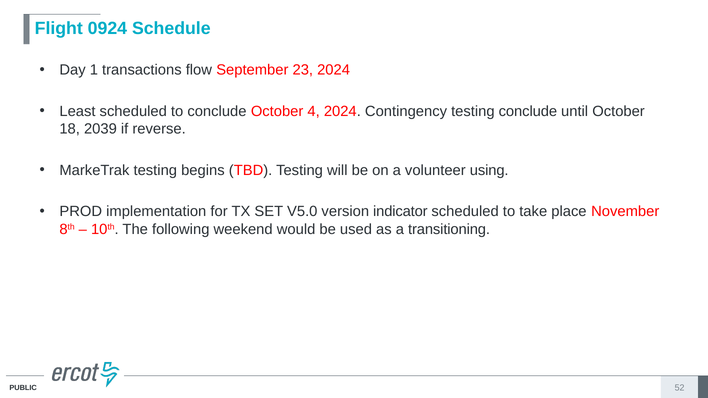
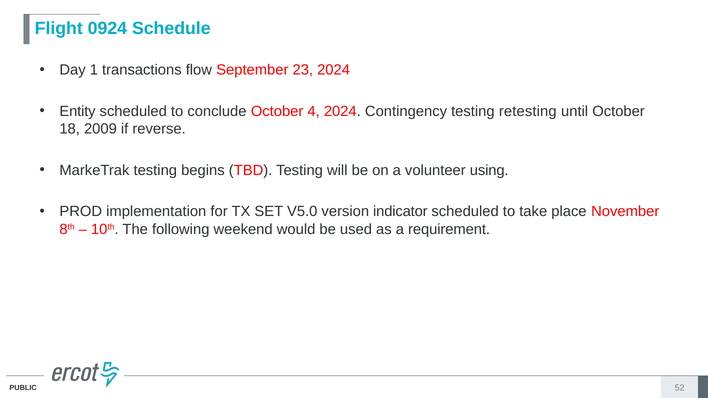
Least: Least -> Entity
testing conclude: conclude -> retesting
2039: 2039 -> 2009
transitioning: transitioning -> requirement
